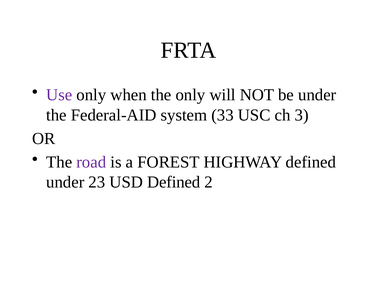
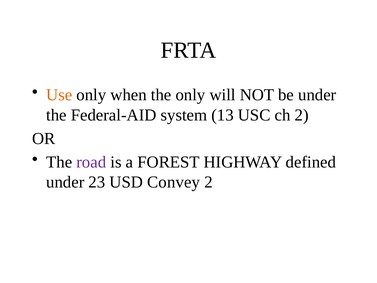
Use colour: purple -> orange
33: 33 -> 13
ch 3: 3 -> 2
USD Defined: Defined -> Convey
